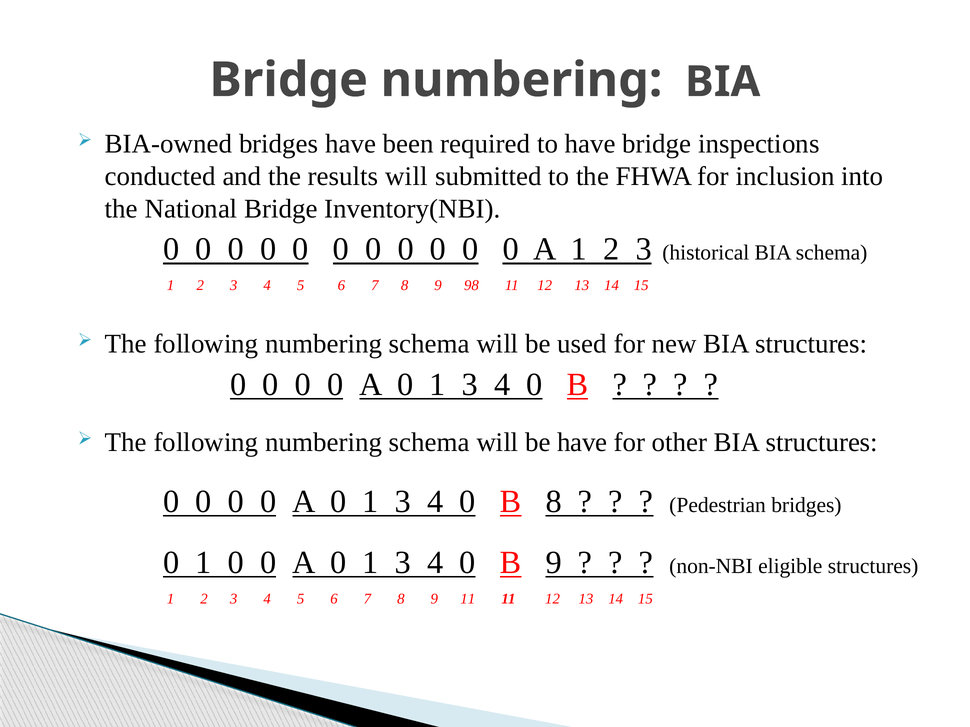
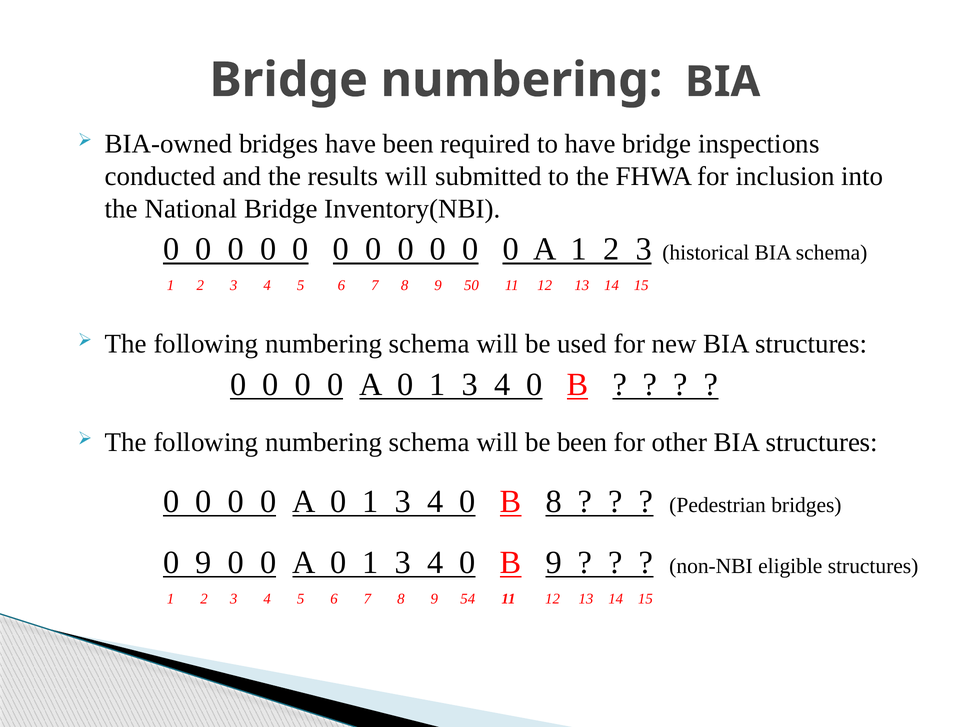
98: 98 -> 50
be have: have -> been
1 at (204, 563): 1 -> 9
9 11: 11 -> 54
